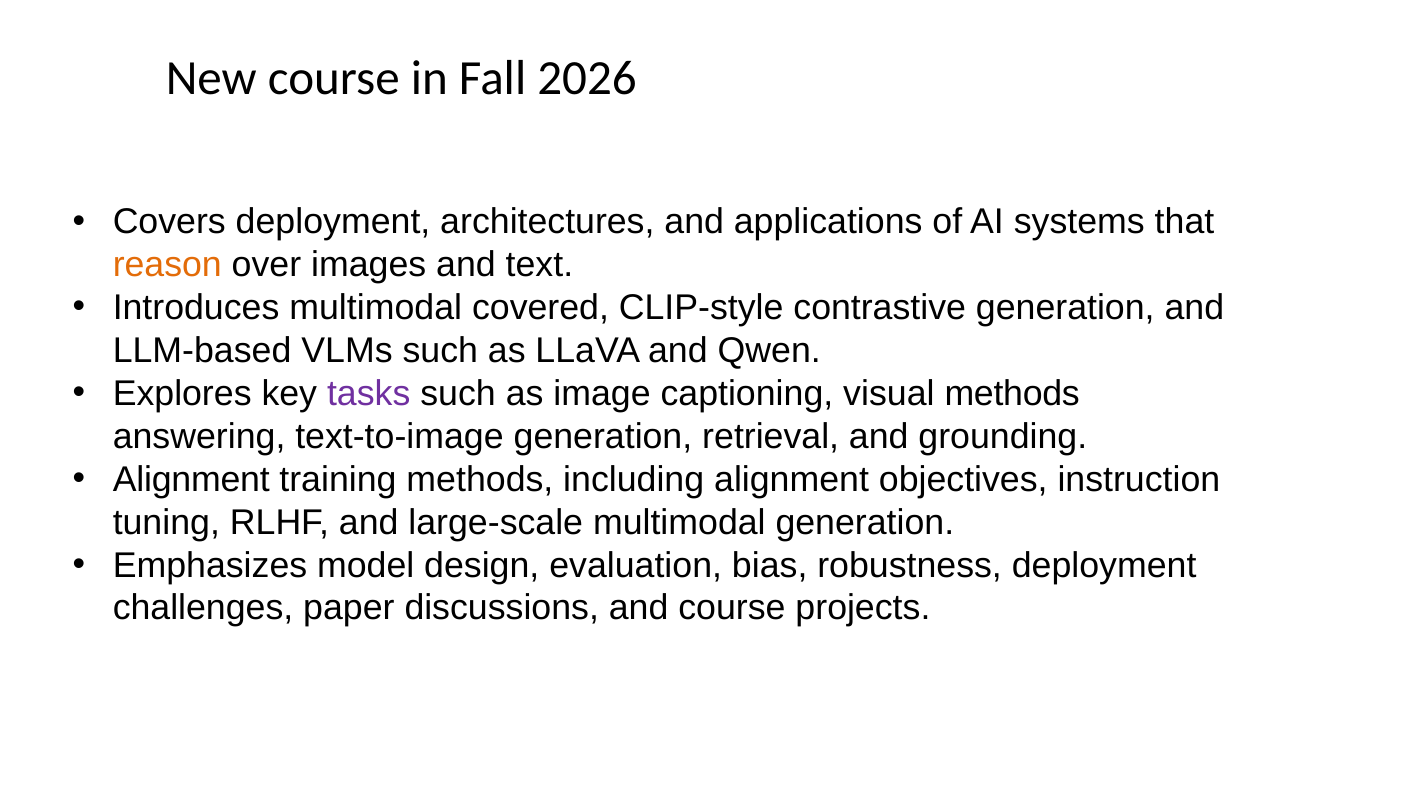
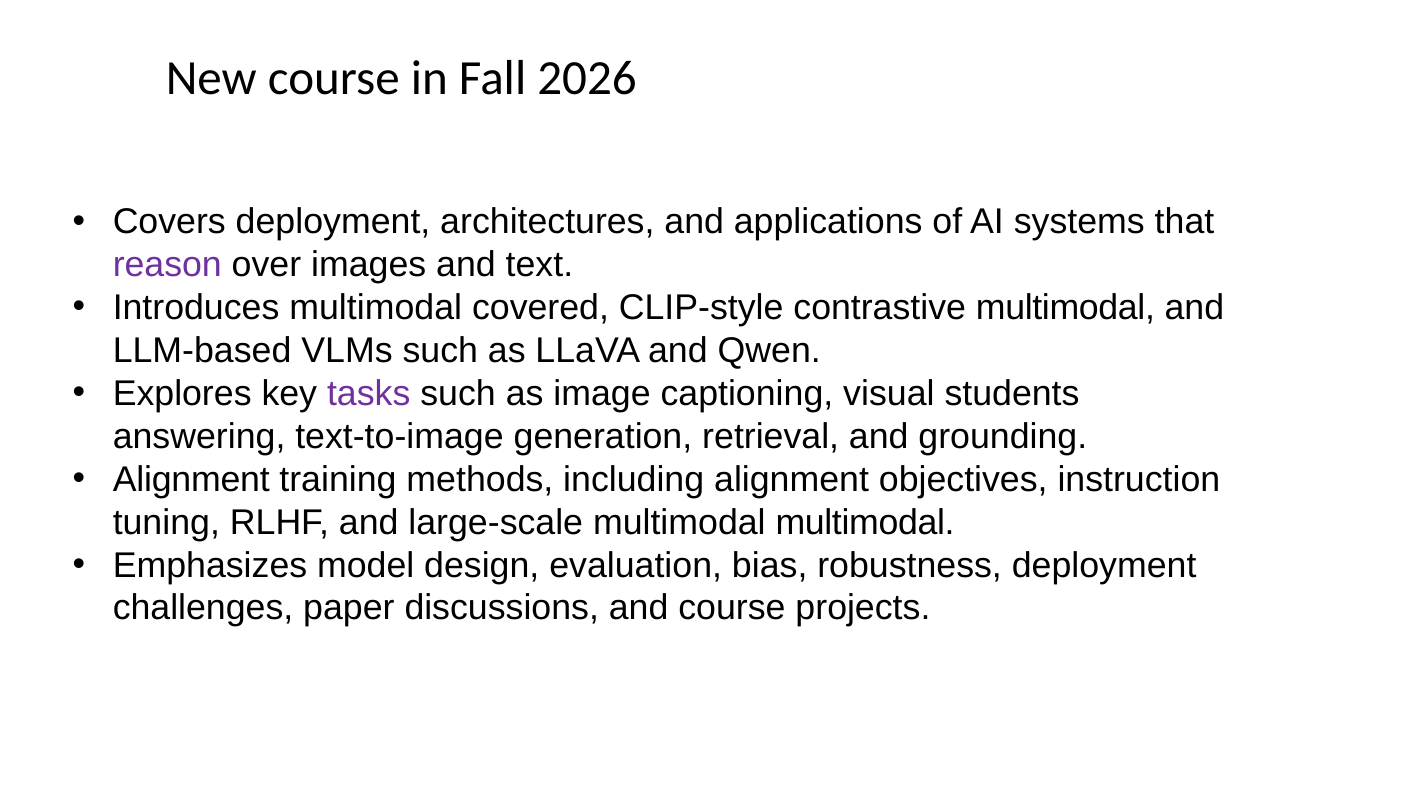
reason colour: orange -> purple
contrastive generation: generation -> multimodal
visual methods: methods -> students
multimodal generation: generation -> multimodal
